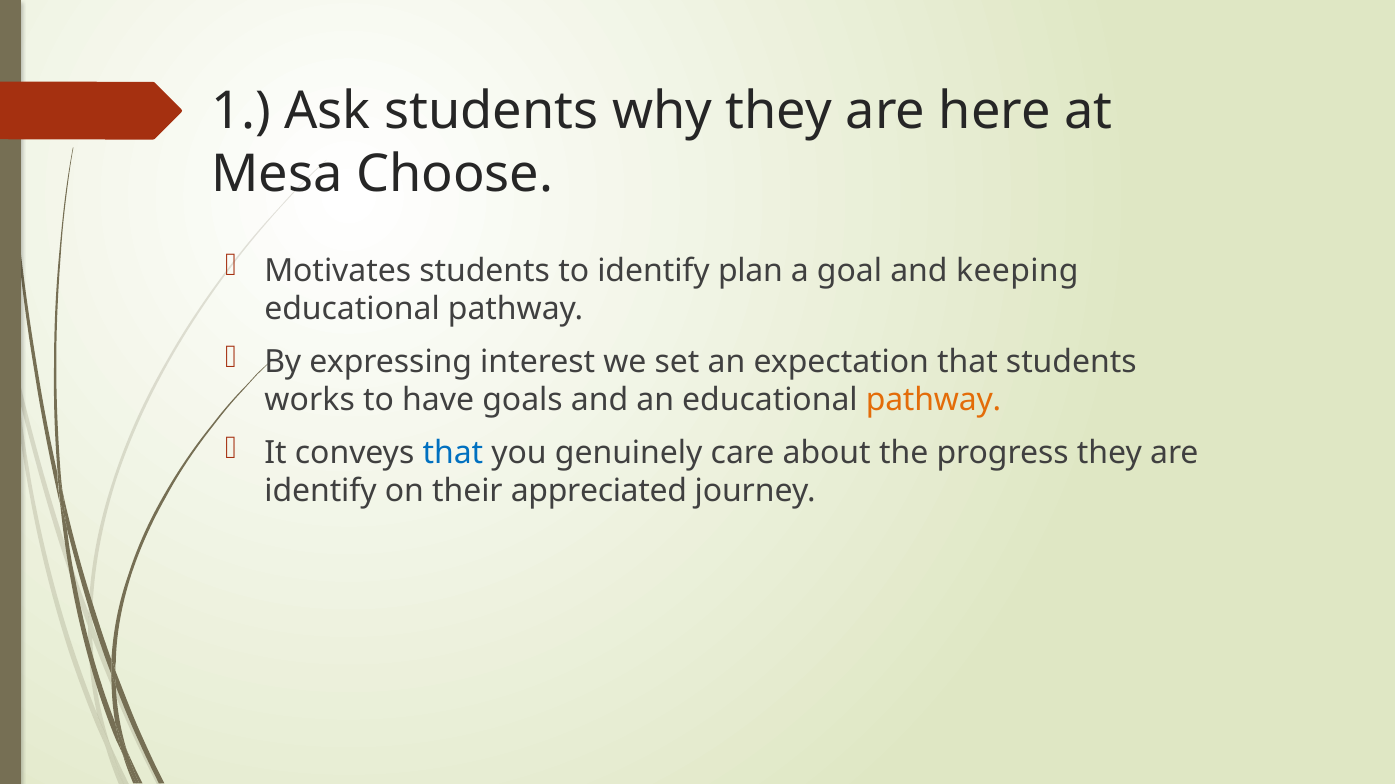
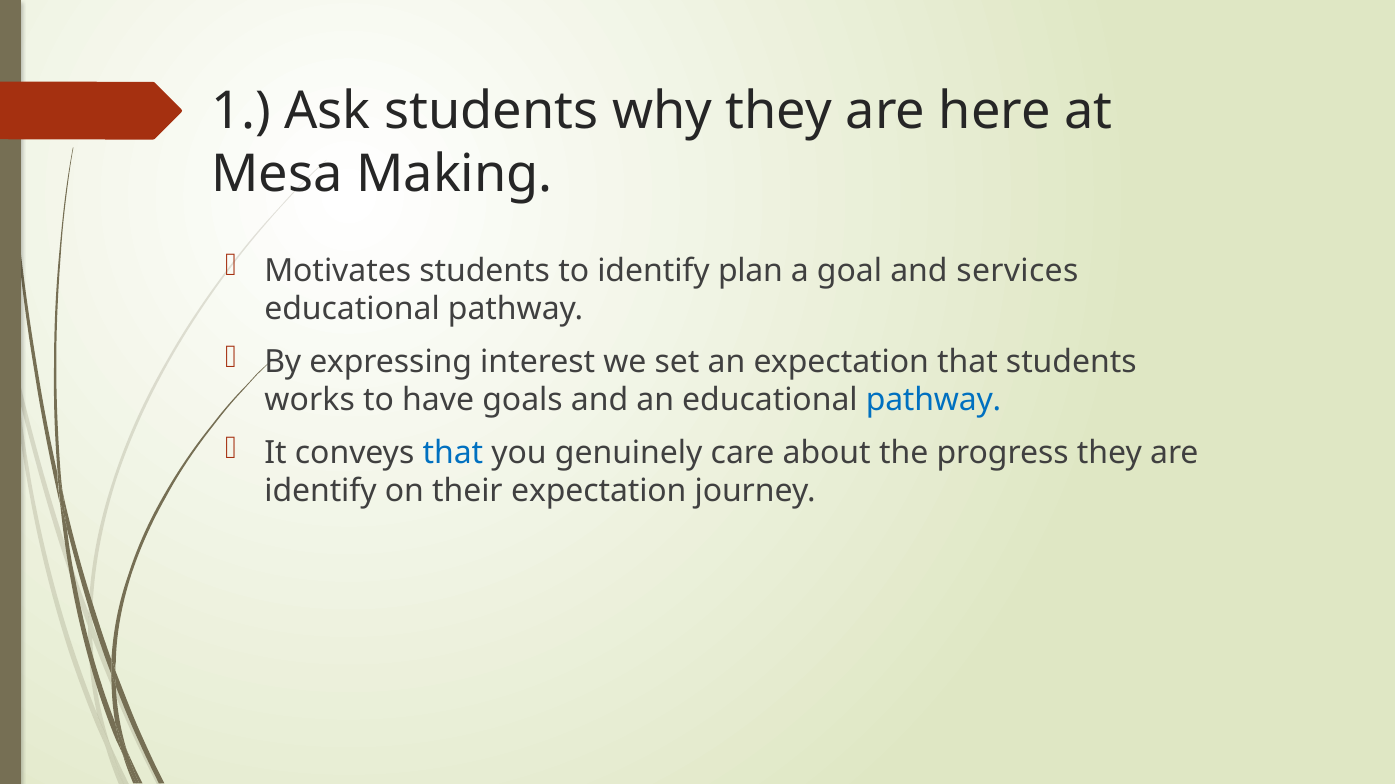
Choose: Choose -> Making
keeping: keeping -> services
pathway at (934, 400) colour: orange -> blue
their appreciated: appreciated -> expectation
